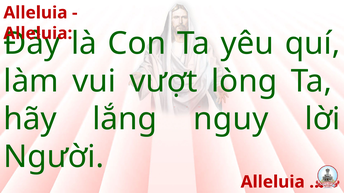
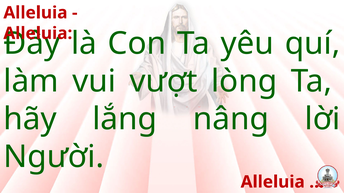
nguy: nguy -> nâng
